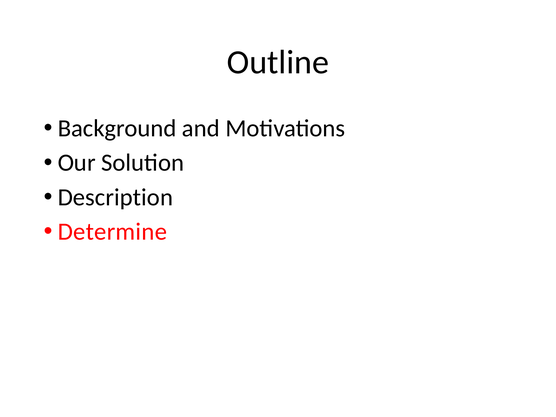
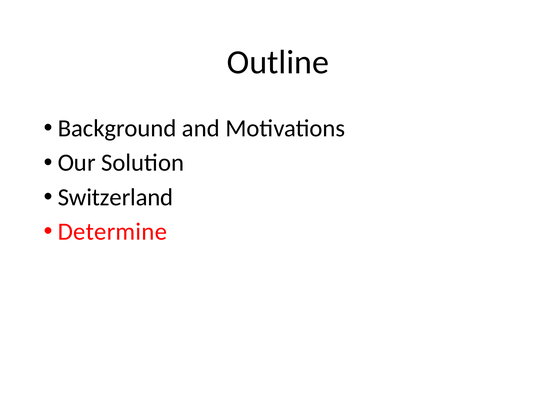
Description: Description -> Switzerland
